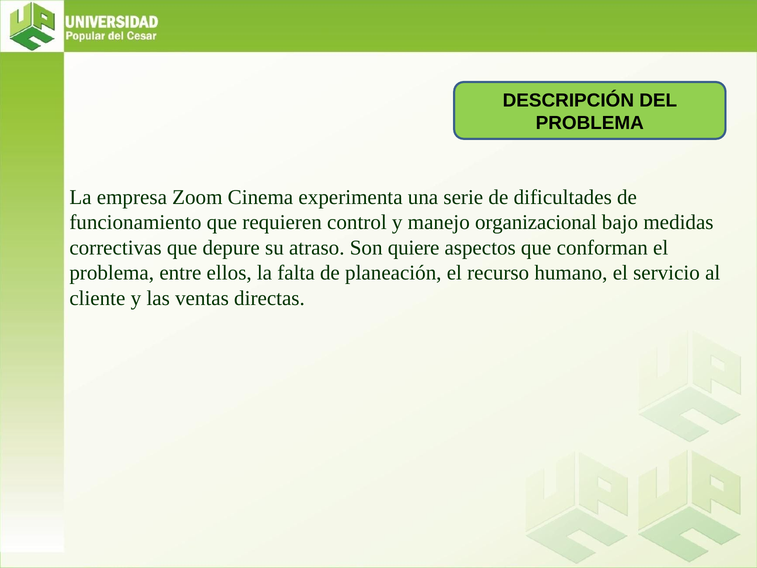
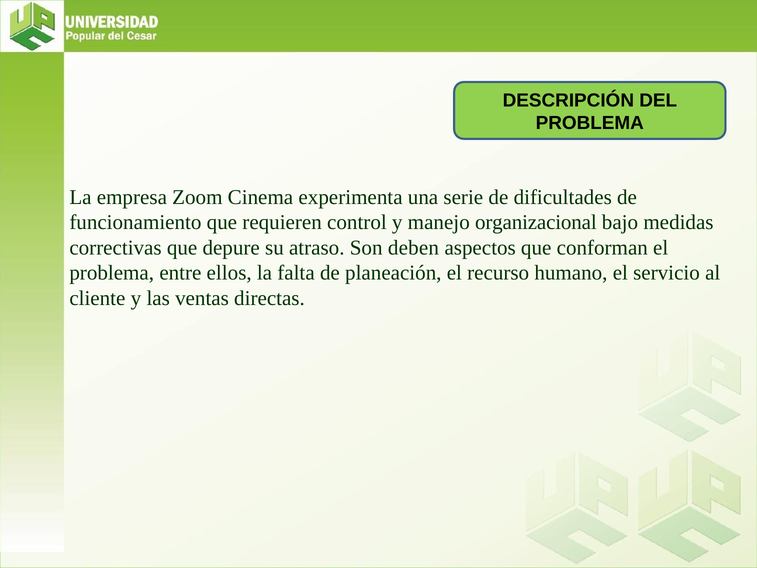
quiere: quiere -> deben
